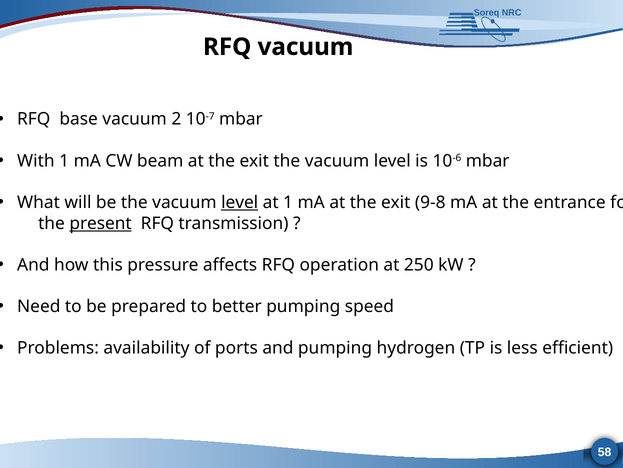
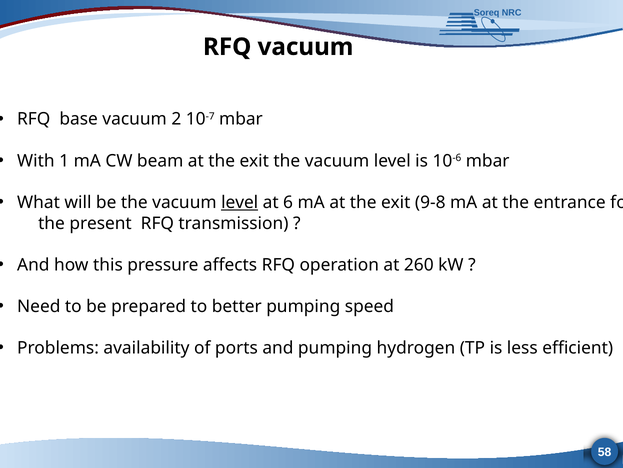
at 1: 1 -> 6
present underline: present -> none
250: 250 -> 260
